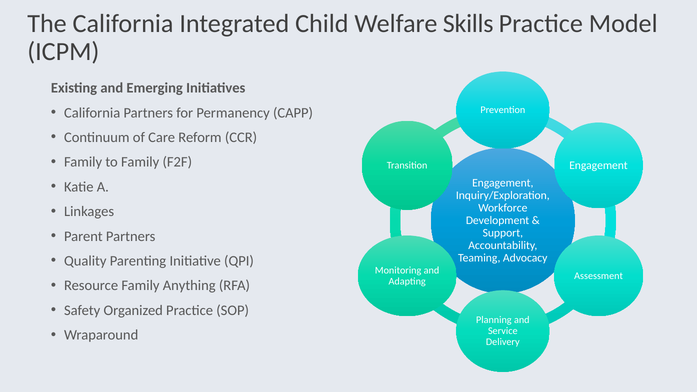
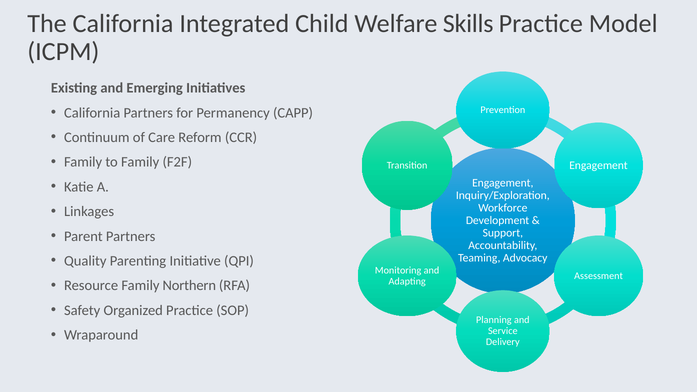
Anything: Anything -> Northern
